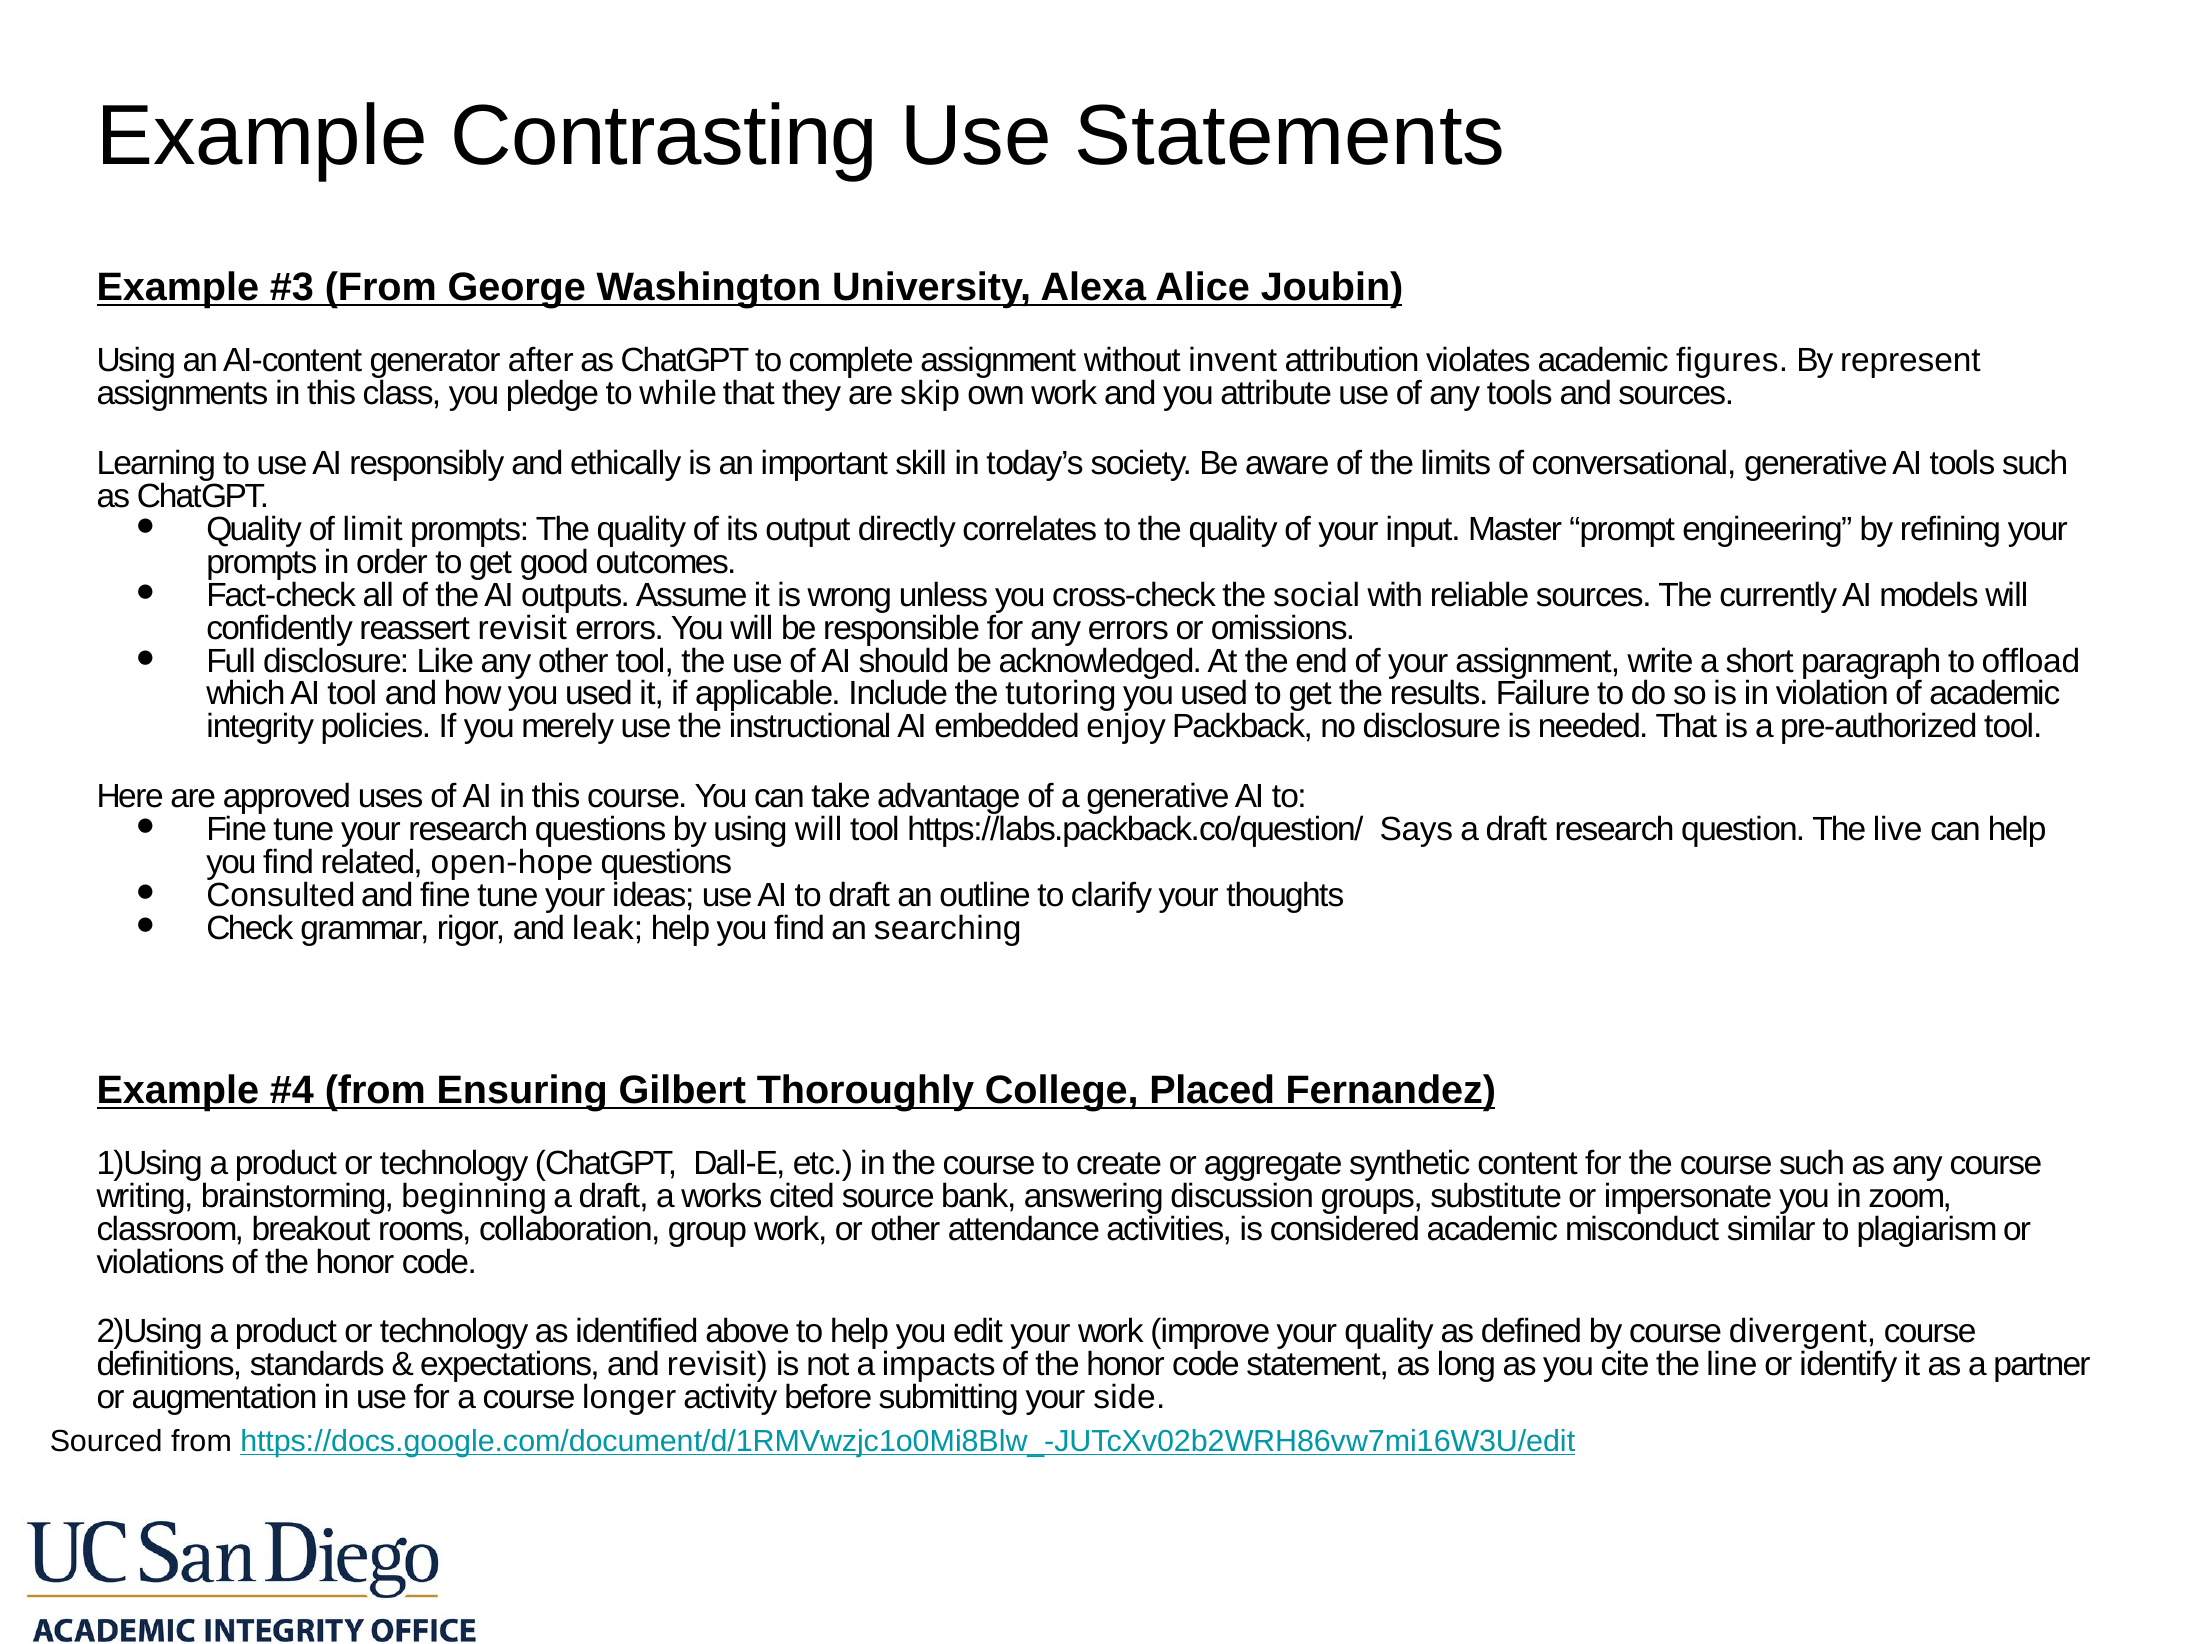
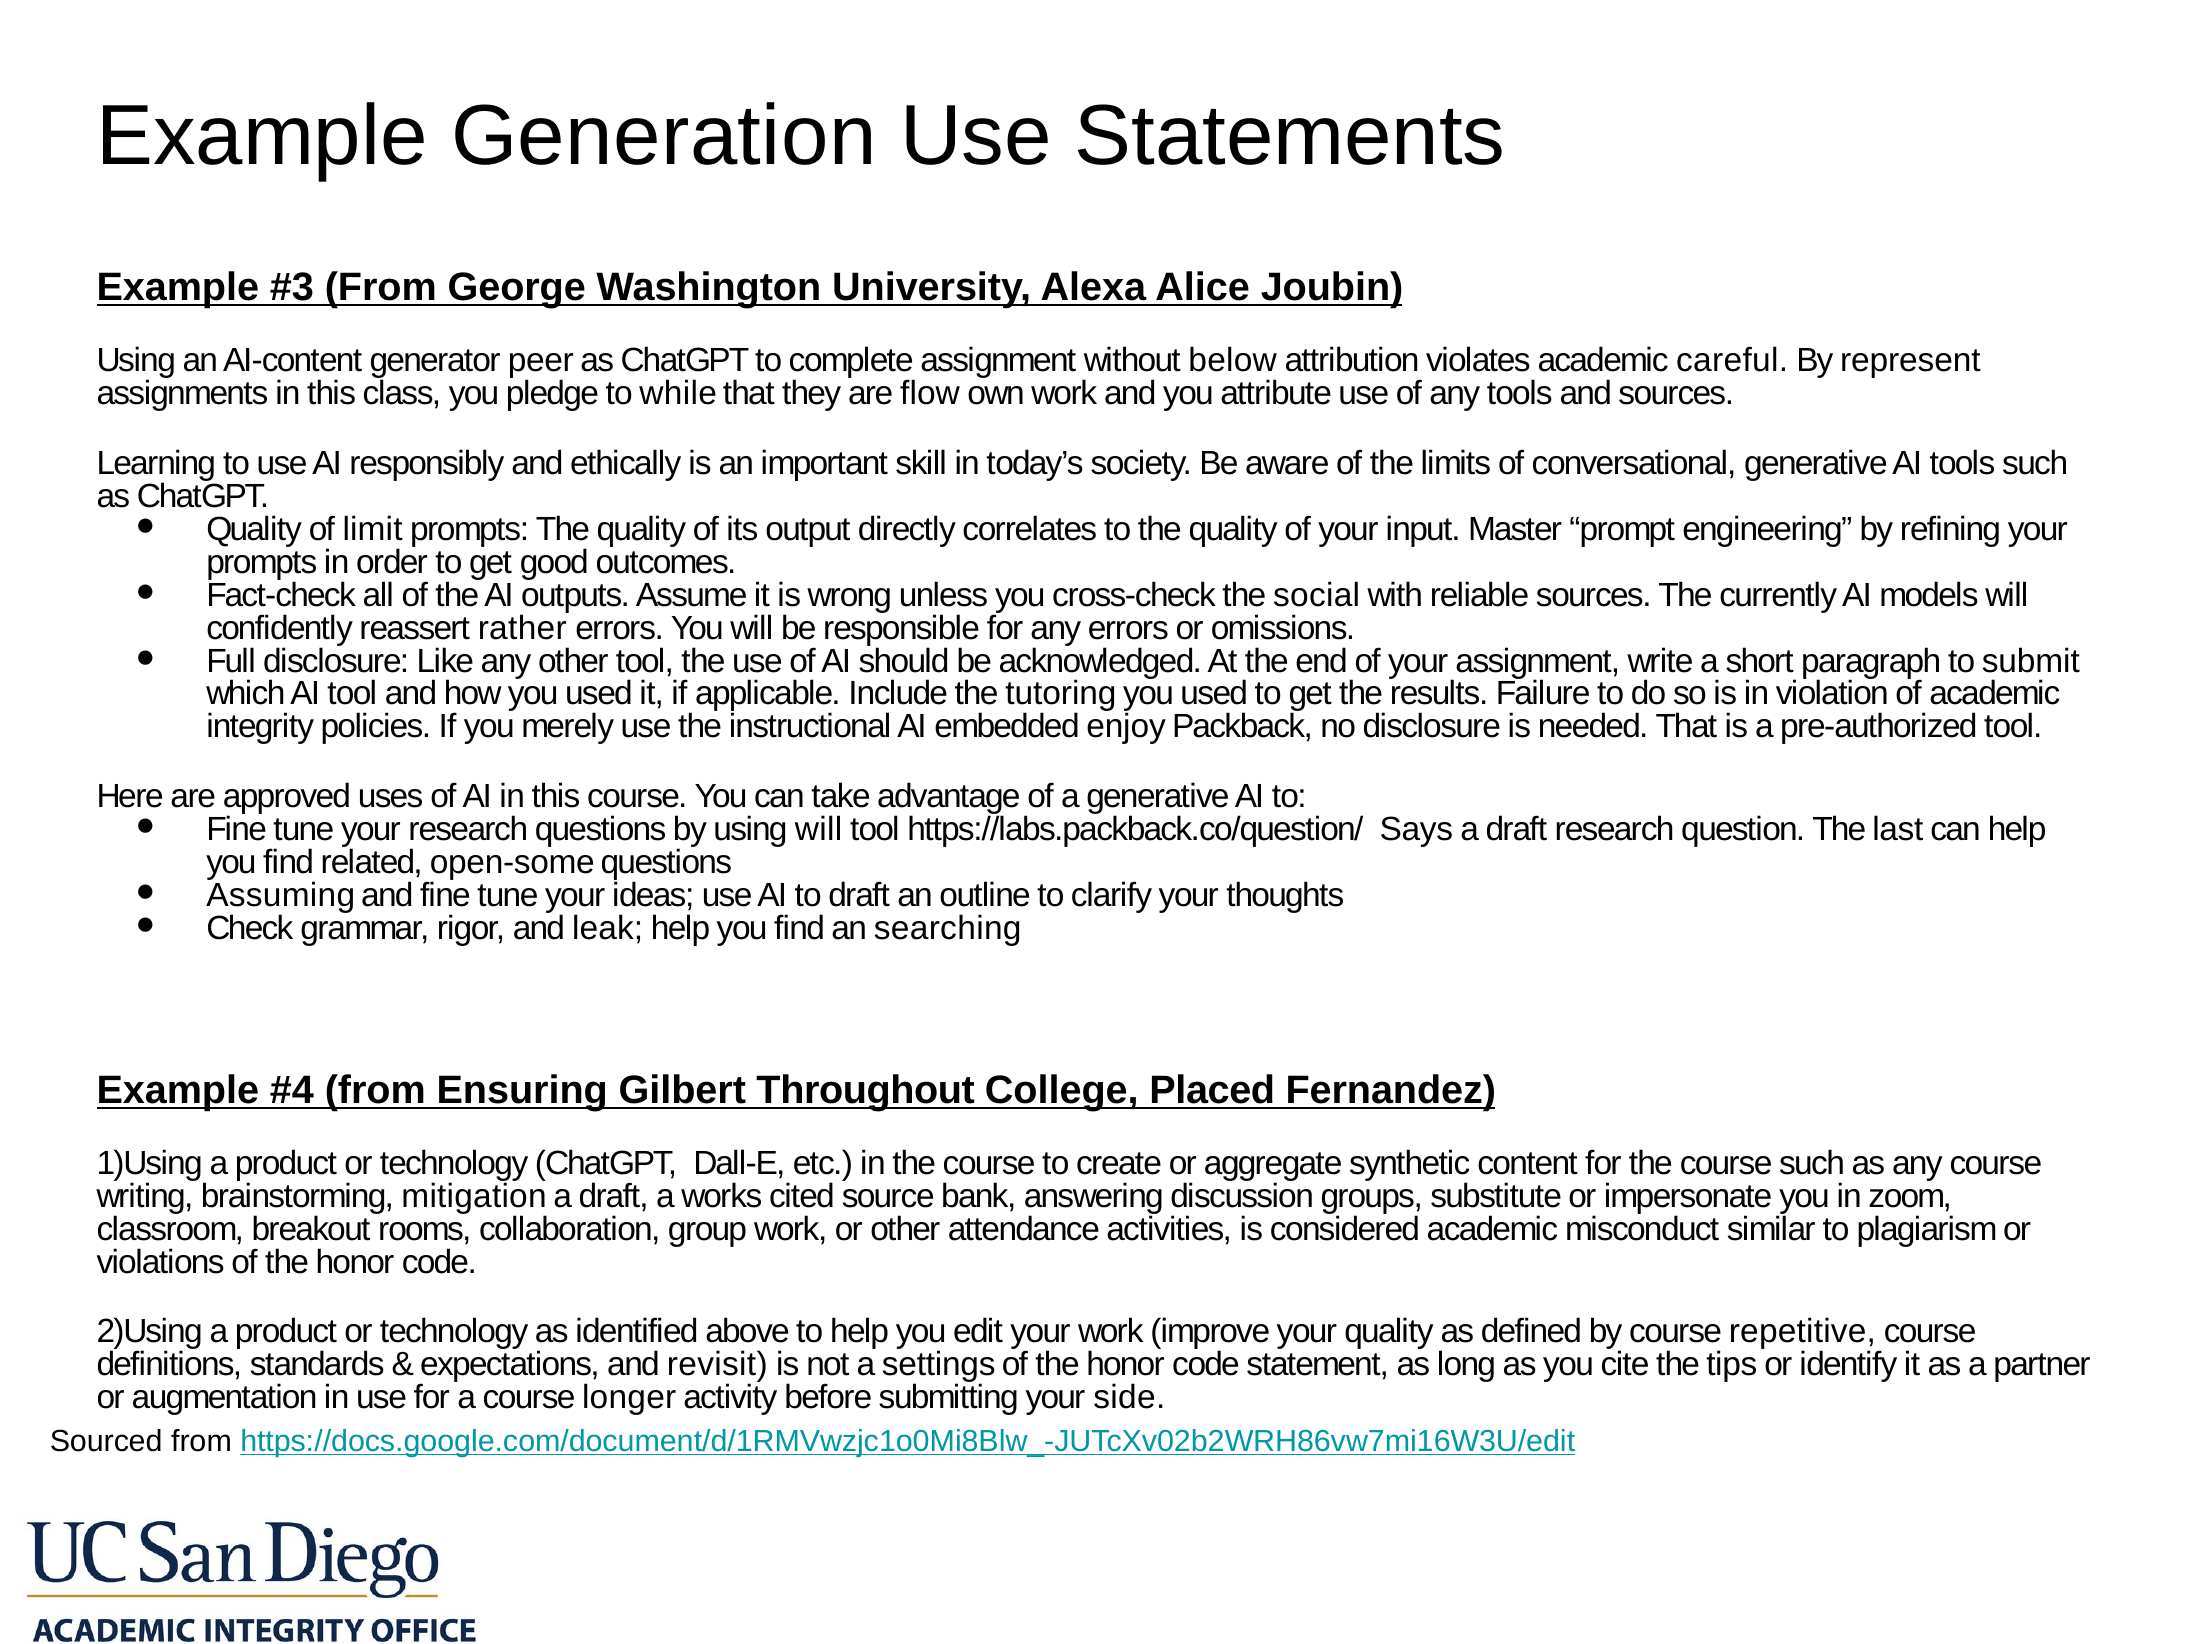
Contrasting: Contrasting -> Generation
after: after -> peer
invent: invent -> below
figures: figures -> careful
skip: skip -> flow
reassert revisit: revisit -> rather
offload: offload -> submit
live: live -> last
open-hope: open-hope -> open-some
Consulted: Consulted -> Assuming
Thoroughly: Thoroughly -> Throughout
beginning: beginning -> mitigation
divergent: divergent -> repetitive
impacts: impacts -> settings
line: line -> tips
